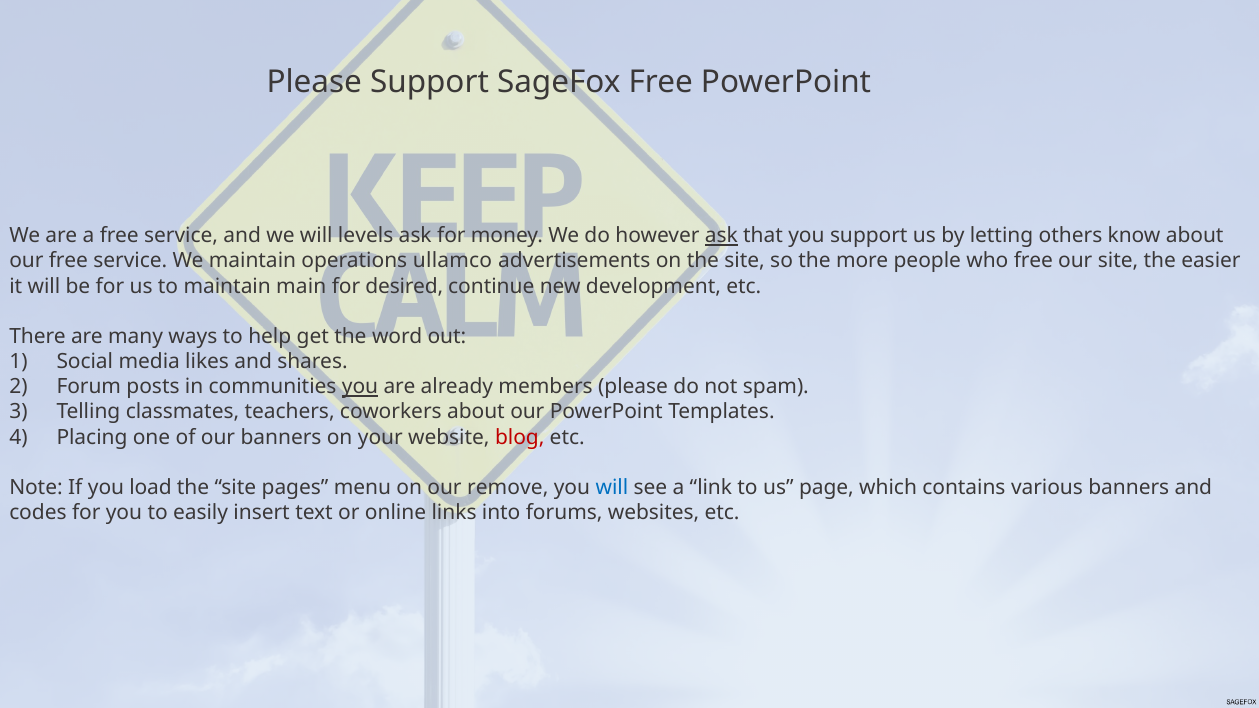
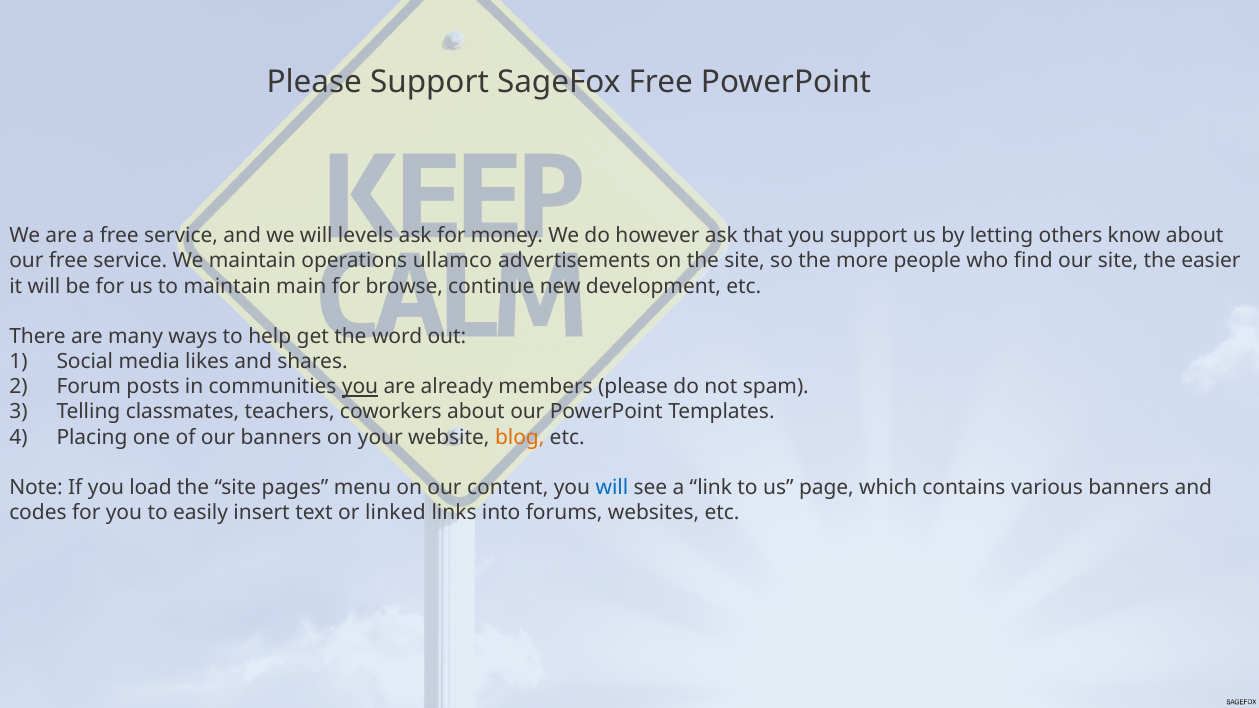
ask at (721, 236) underline: present -> none
who free: free -> find
desired: desired -> browse
blog colour: red -> orange
remove: remove -> content
online: online -> linked
